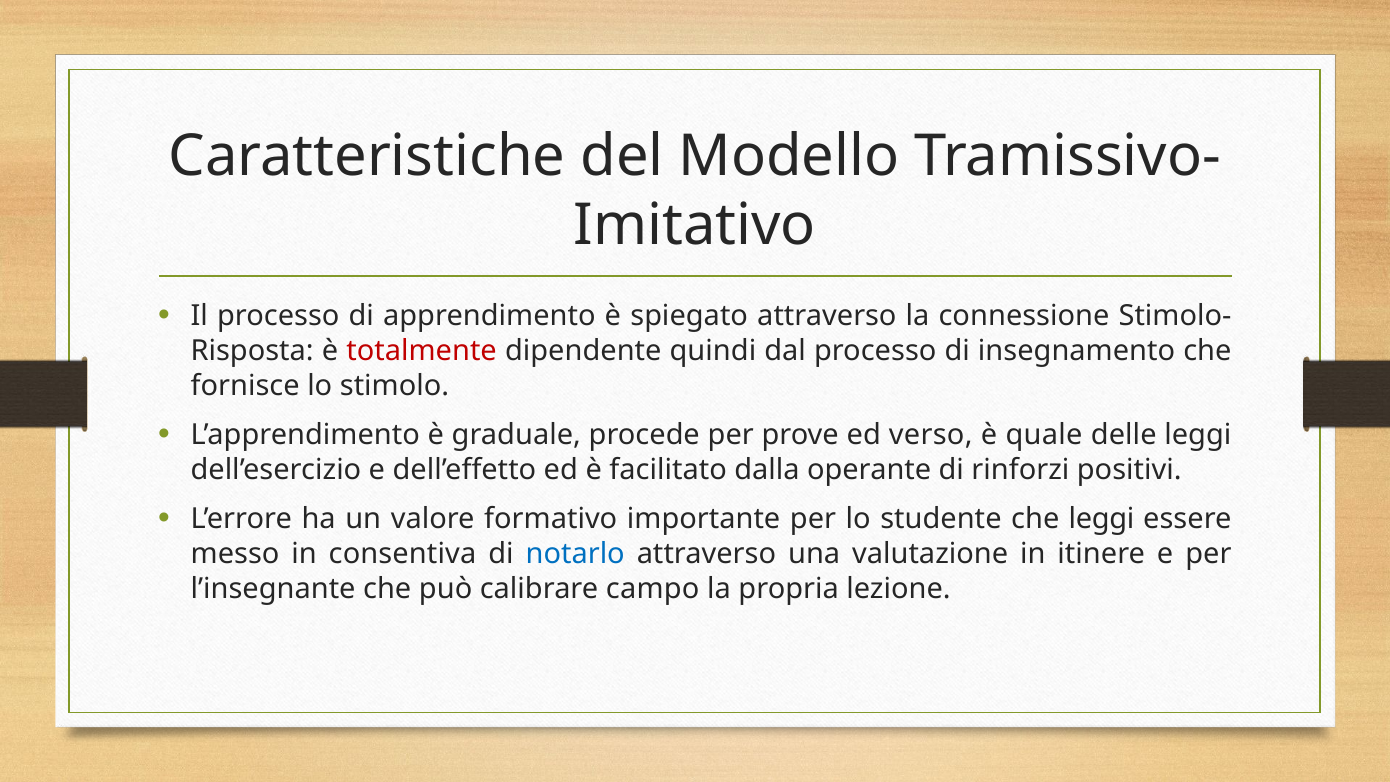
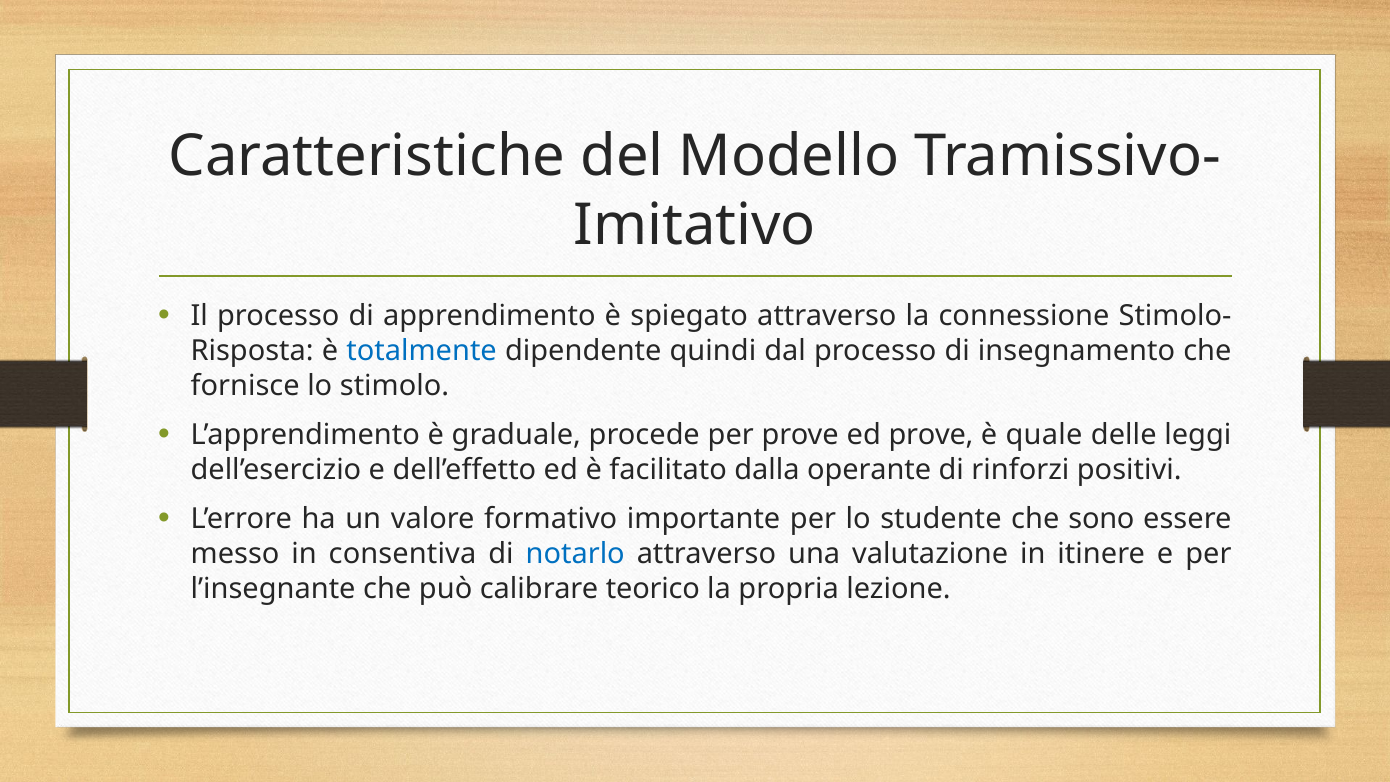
totalmente colour: red -> blue
ed verso: verso -> prove
che leggi: leggi -> sono
campo: campo -> teorico
